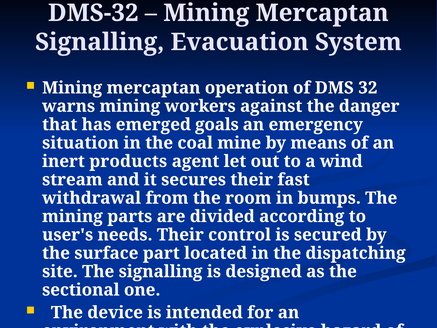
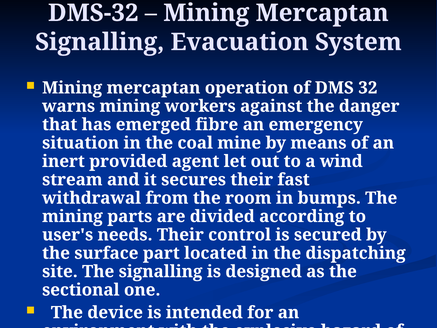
goals: goals -> fibre
products: products -> provided
